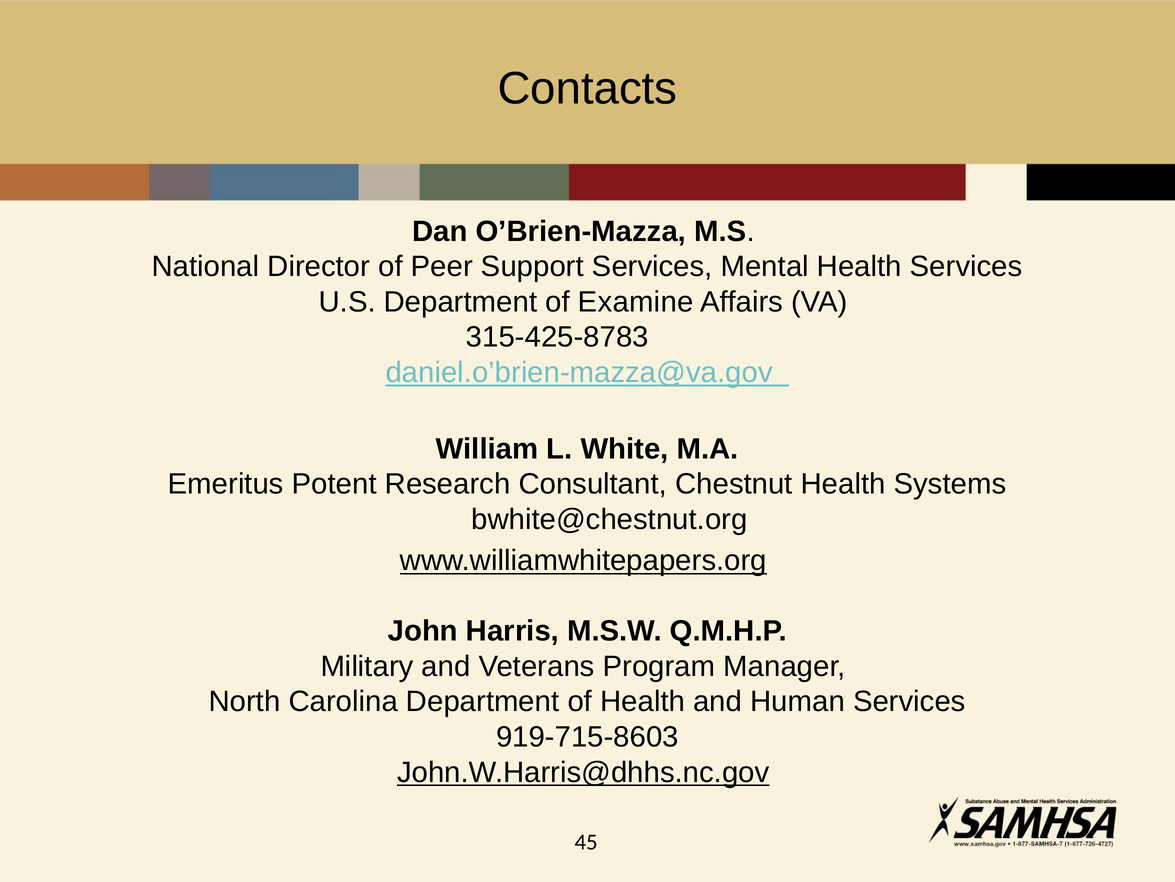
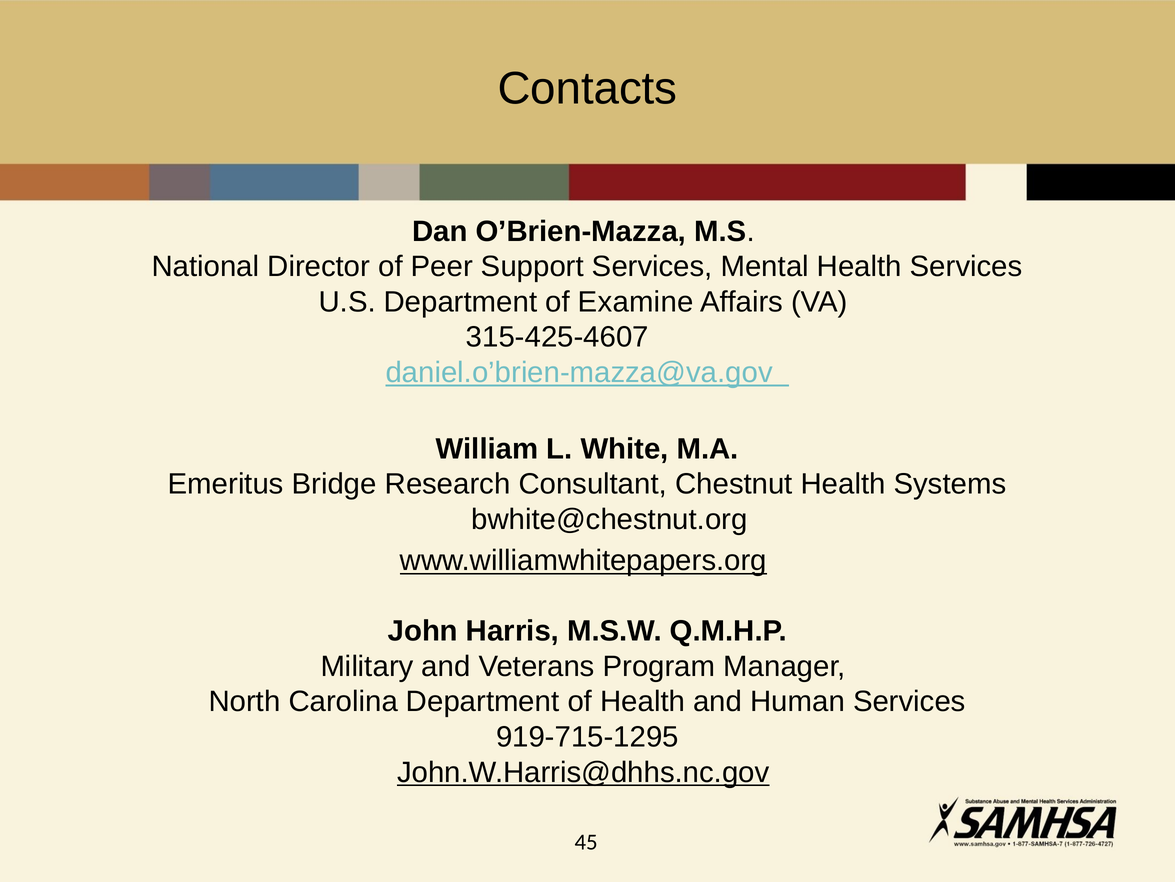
315-425-8783: 315-425-8783 -> 315-425-4607
Potent: Potent -> Bridge
919-715-8603: 919-715-8603 -> 919-715-1295
